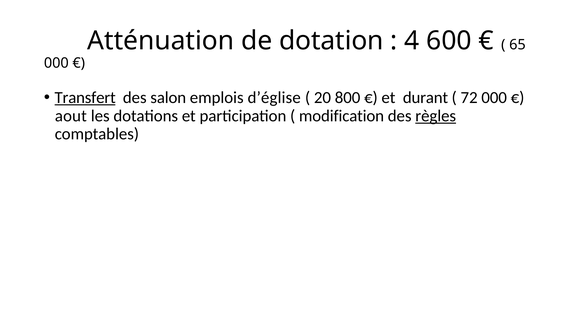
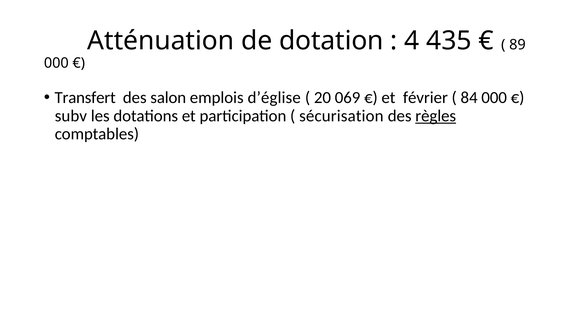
600: 600 -> 435
65: 65 -> 89
Transfert underline: present -> none
800: 800 -> 069
durant: durant -> février
72: 72 -> 84
aout: aout -> subv
modification: modification -> sécurisation
